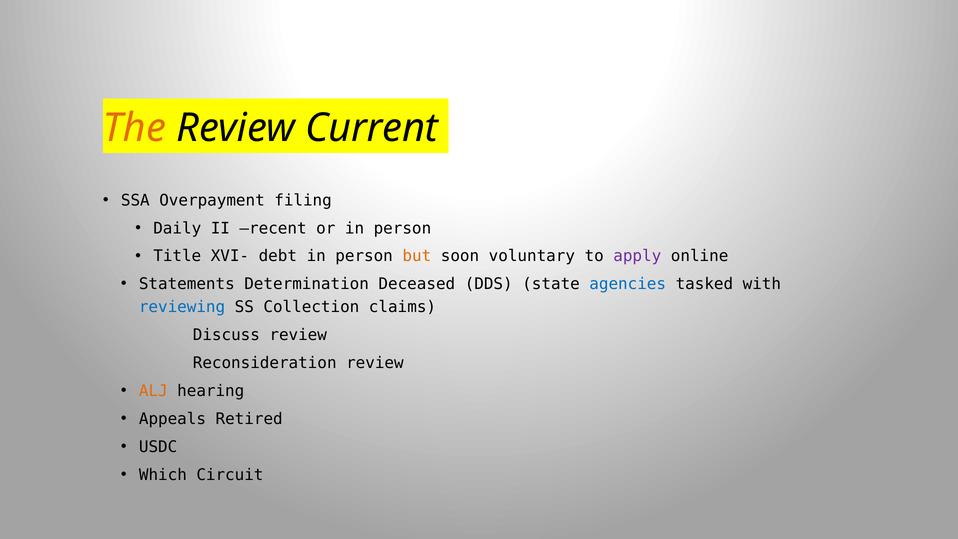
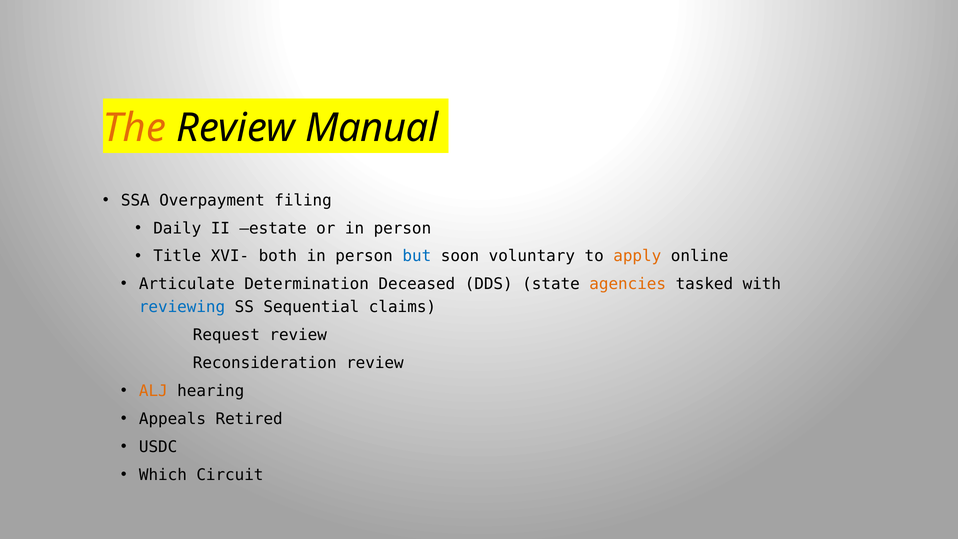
Current: Current -> Manual
recent: recent -> estate
debt: debt -> both
but colour: orange -> blue
apply colour: purple -> orange
Statements: Statements -> Articulate
agencies colour: blue -> orange
Collection: Collection -> Sequential
Discuss: Discuss -> Request
